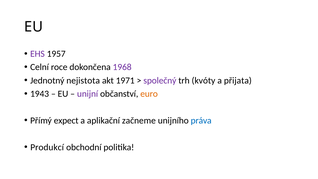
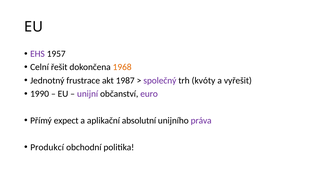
roce: roce -> řešit
1968 colour: purple -> orange
nejistota: nejistota -> frustrace
1971: 1971 -> 1987
přijata: přijata -> vyřešit
1943: 1943 -> 1990
euro colour: orange -> purple
začneme: začneme -> absolutní
práva colour: blue -> purple
